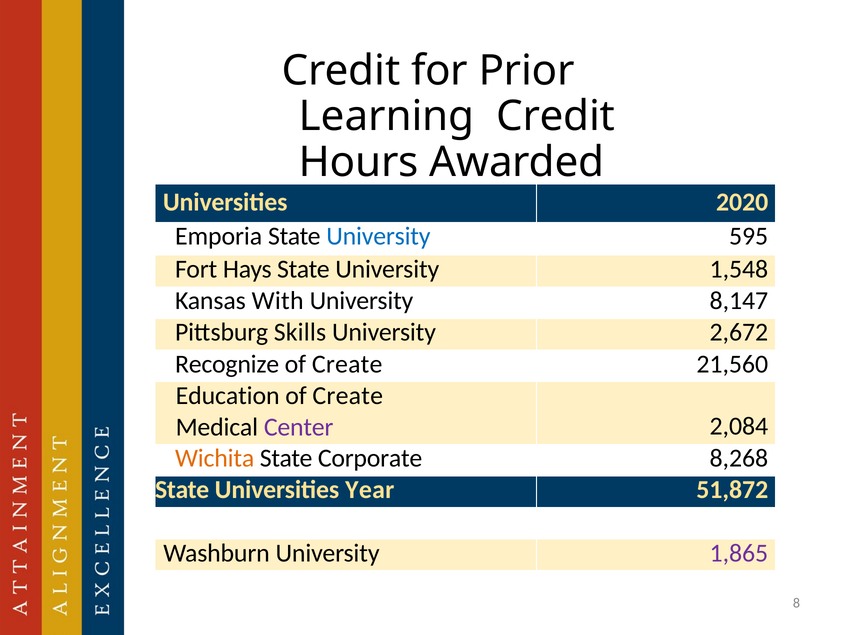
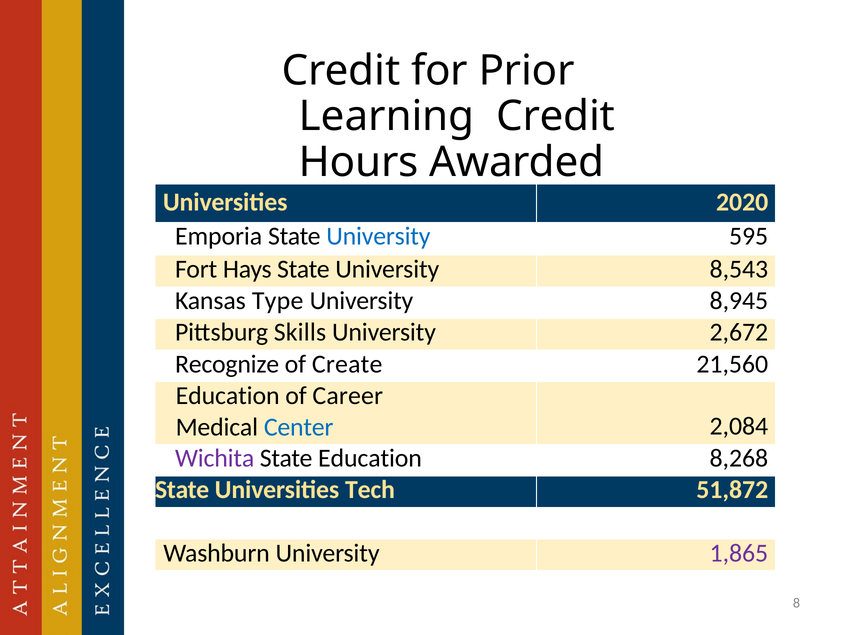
1,548: 1,548 -> 8,543
With: With -> Type
8,147: 8,147 -> 8,945
Create at (348, 395): Create -> Career
Center colour: purple -> blue
Wichita colour: orange -> purple
State Corporate: Corporate -> Education
Year: Year -> Tech
